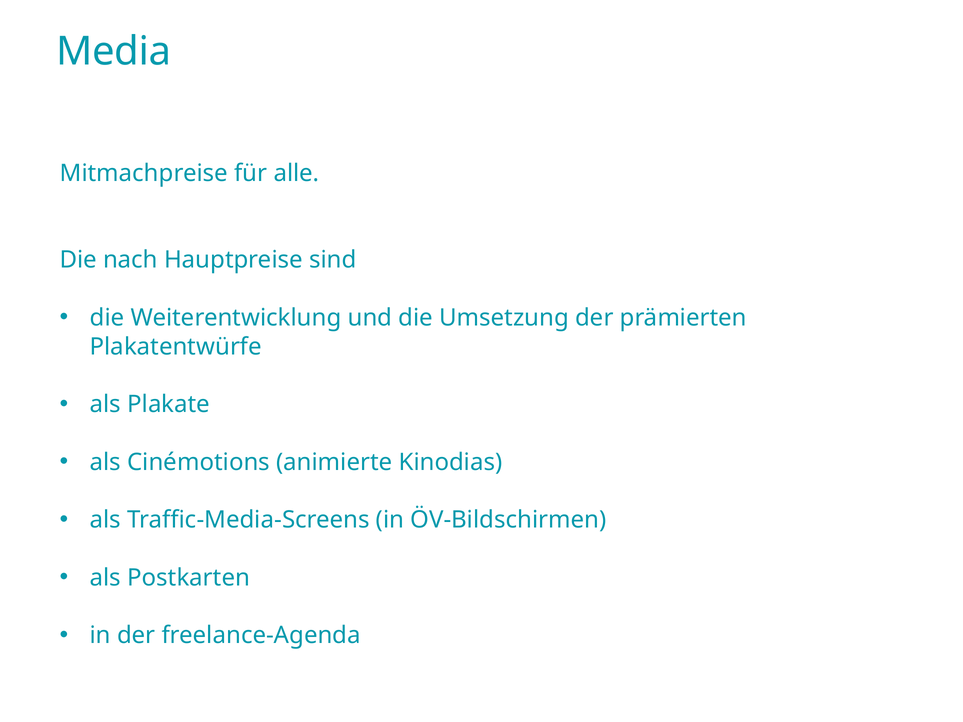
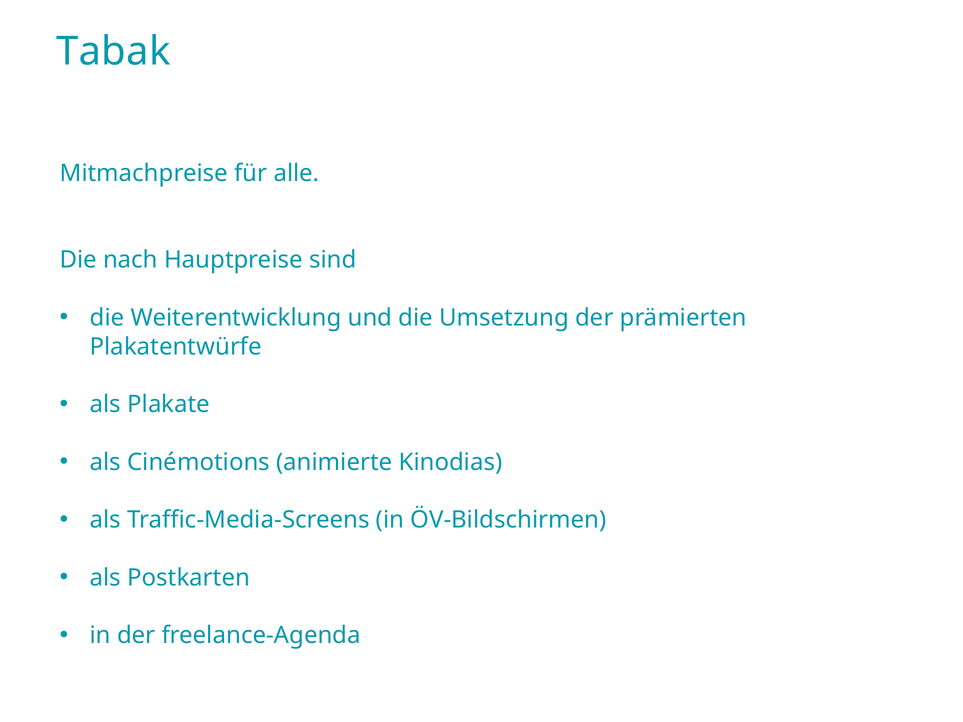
Media: Media -> Tabak
